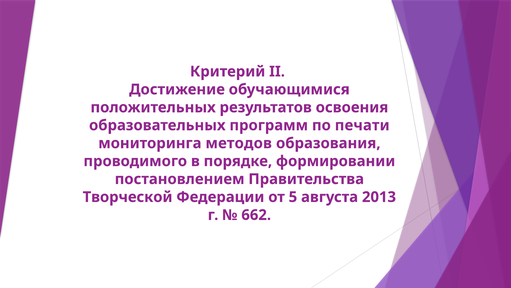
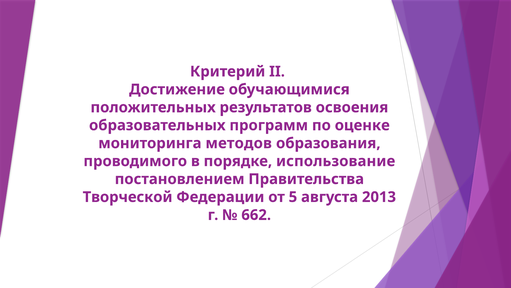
печати: печати -> оценке
формировании: формировании -> использование
